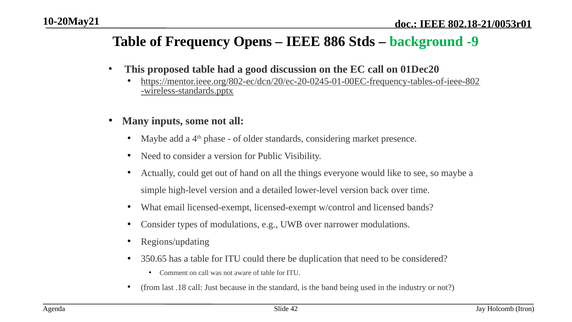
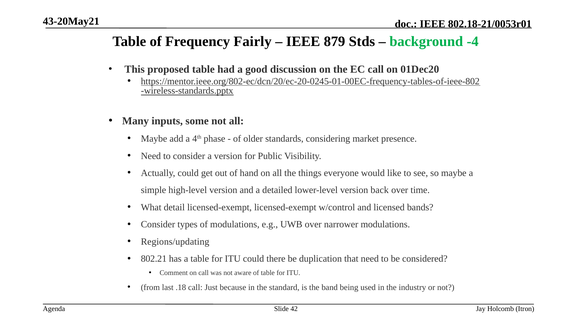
10-20May21: 10-20May21 -> 43-20May21
Opens: Opens -> Fairly
886: 886 -> 879
-9: -9 -> -4
email: email -> detail
350.65: 350.65 -> 802.21
